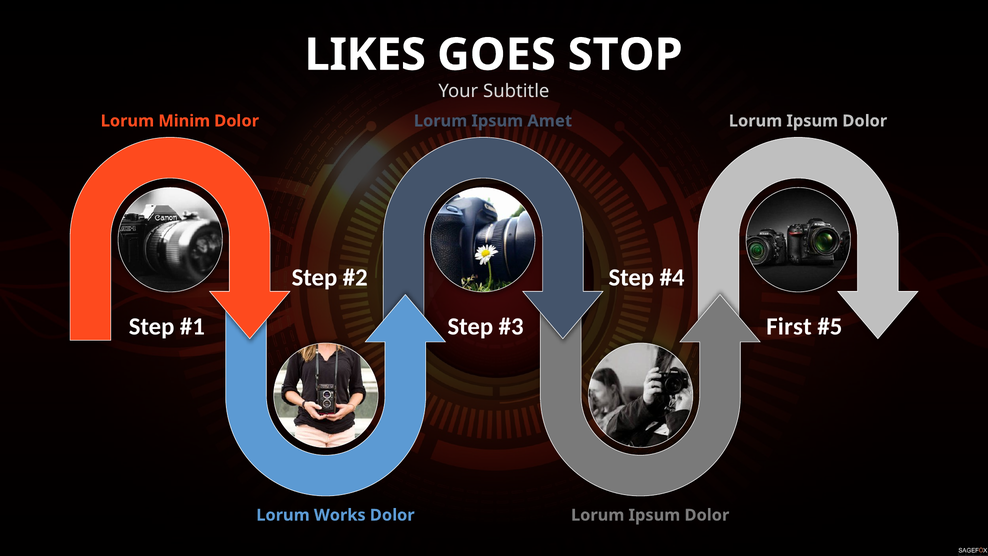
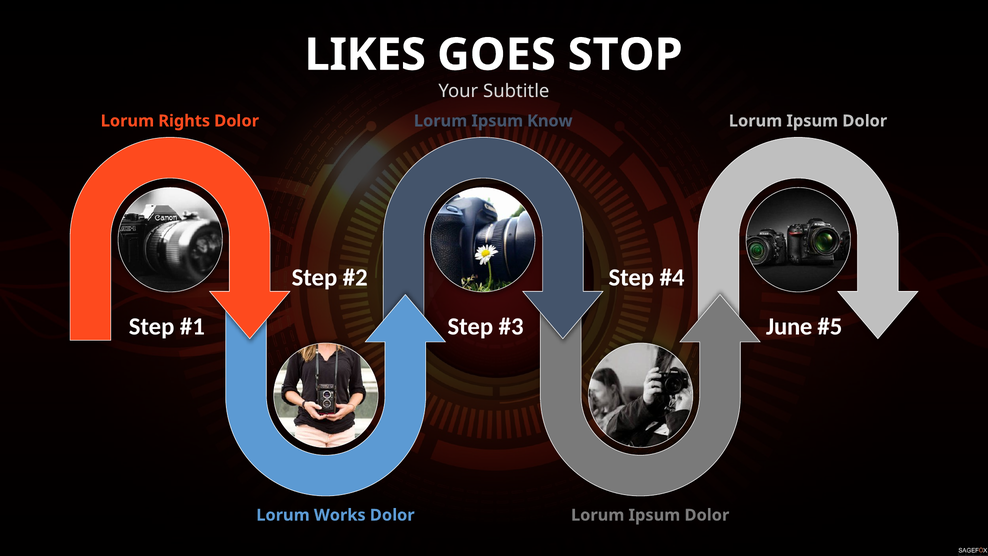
Minim: Minim -> Rights
Amet: Amet -> Know
First: First -> June
